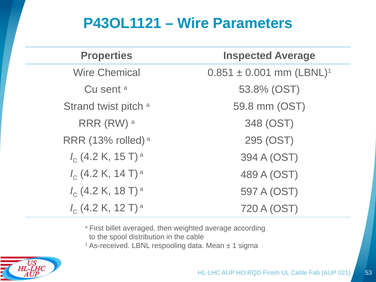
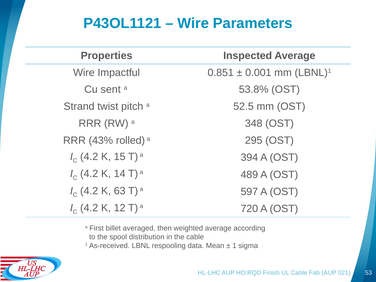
Chemical: Chemical -> Impactful
59.8: 59.8 -> 52.5
13%: 13% -> 43%
18: 18 -> 63
